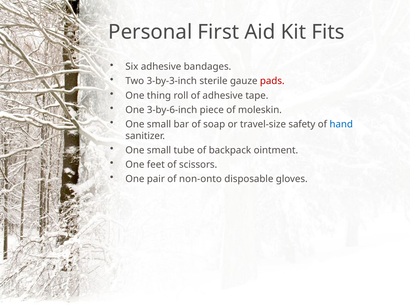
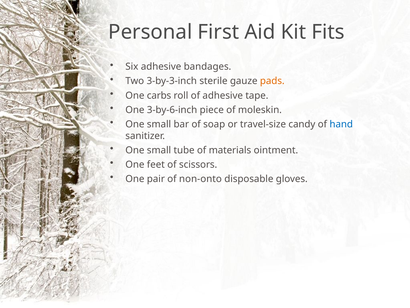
pads colour: red -> orange
thing: thing -> carbs
safety: safety -> candy
backpack: backpack -> materials
